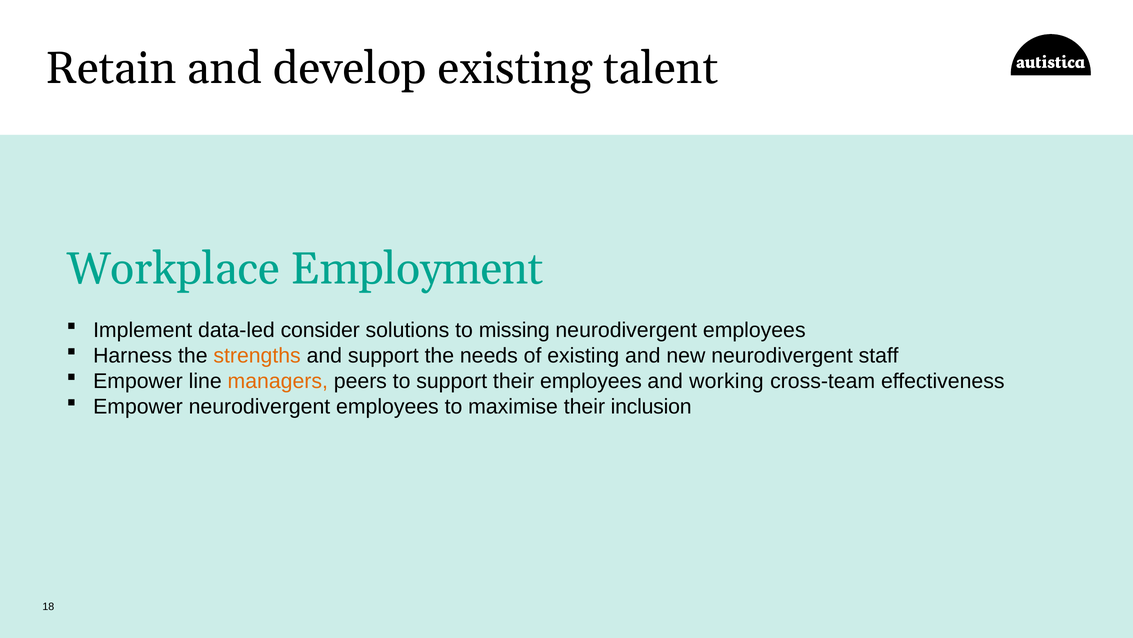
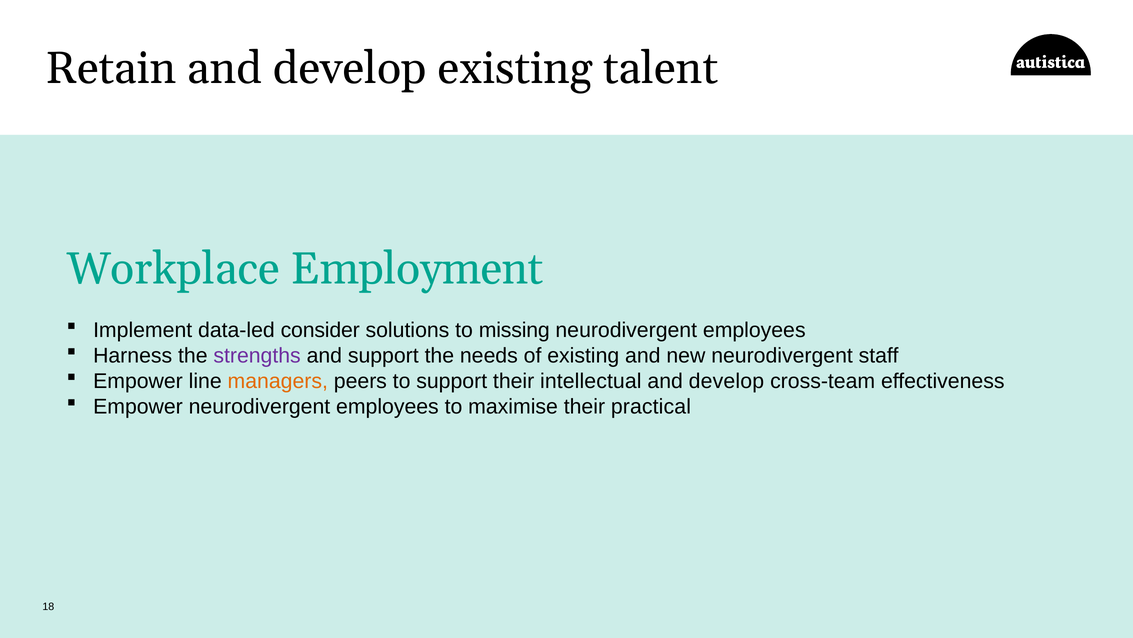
strengths colour: orange -> purple
their employees: employees -> intellectual
working at (726, 381): working -> develop
inclusion: inclusion -> practical
